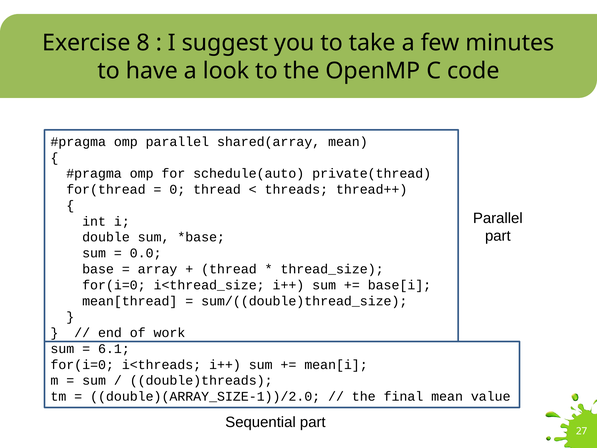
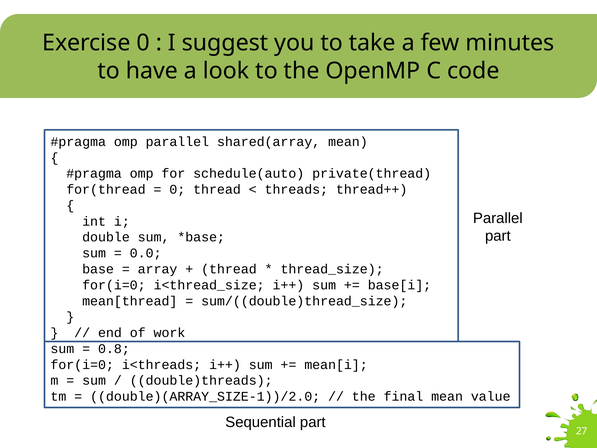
Exercise 8: 8 -> 0
6.1: 6.1 -> 0.8
